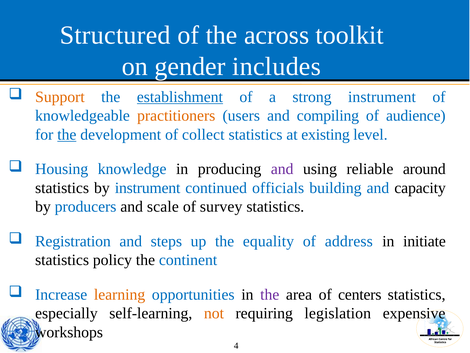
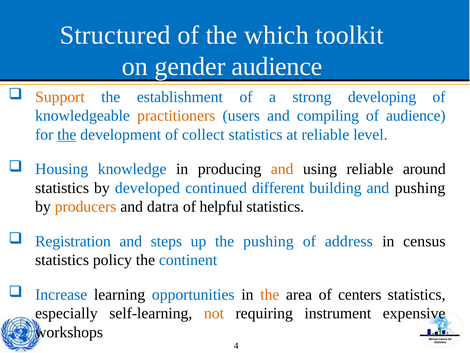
across: across -> which
gender includes: includes -> audience
establishment underline: present -> none
strong instrument: instrument -> developing
at existing: existing -> reliable
and at (282, 169) colour: purple -> orange
by instrument: instrument -> developed
officials: officials -> different
and capacity: capacity -> pushing
producers colour: blue -> orange
scale: scale -> datra
survey: survey -> helpful
the equality: equality -> pushing
initiate: initiate -> census
learning colour: orange -> black
the at (270, 294) colour: purple -> orange
legislation: legislation -> instrument
